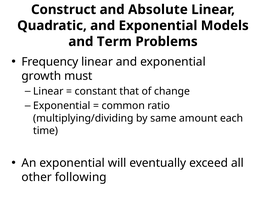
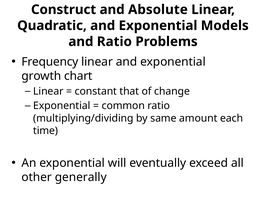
and Term: Term -> Ratio
must: must -> chart
following: following -> generally
